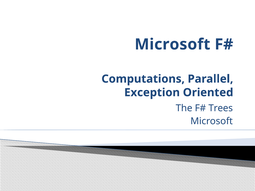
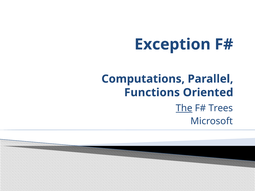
Microsoft at (172, 44): Microsoft -> Exception
Exception: Exception -> Functions
The underline: none -> present
